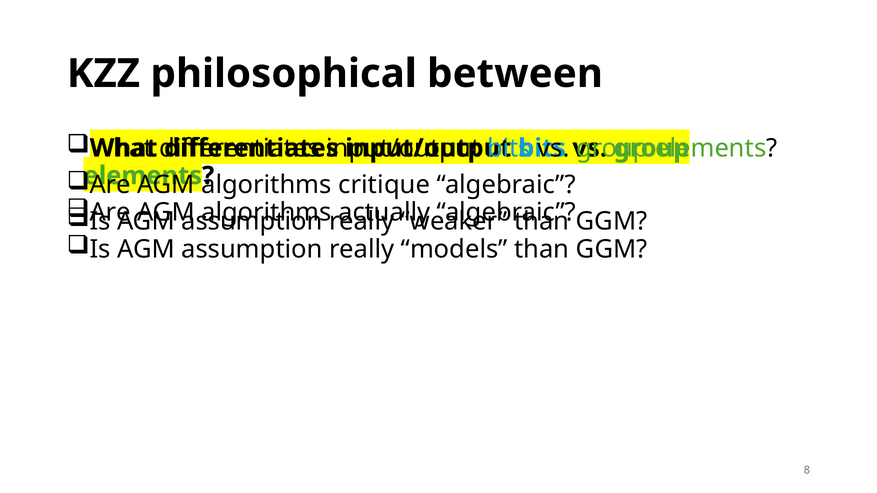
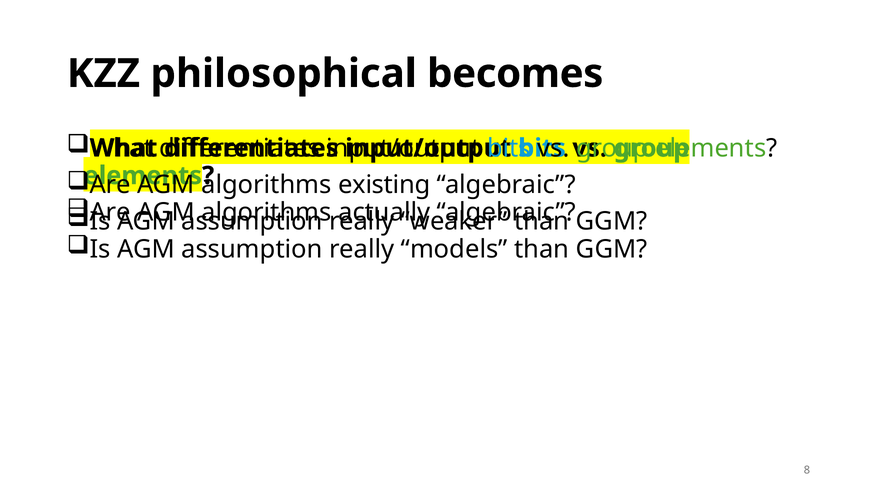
between: between -> becomes
critique: critique -> existing
